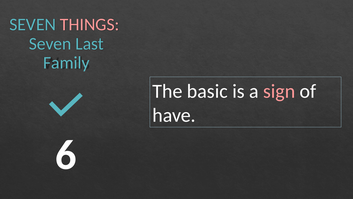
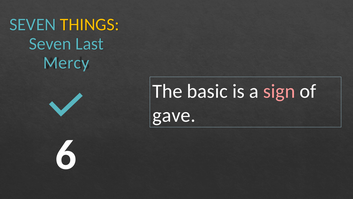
THINGS colour: pink -> yellow
Family: Family -> Mercy
have: have -> gave
